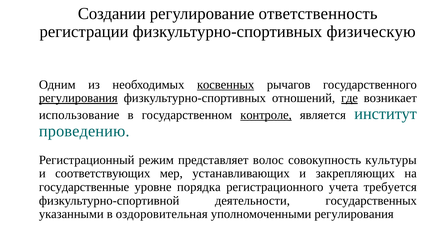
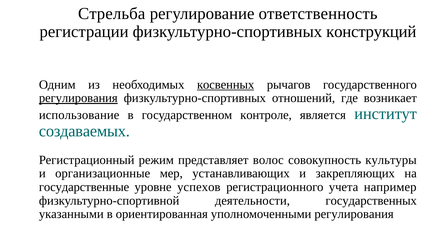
Создании: Создании -> Стрельба
физическую: физическую -> конструкций
где underline: present -> none
контроле underline: present -> none
проведению: проведению -> создаваемых
соответствующих: соответствующих -> организационные
порядка: порядка -> успехов
требуется: требуется -> например
оздоровительная: оздоровительная -> ориентированная
